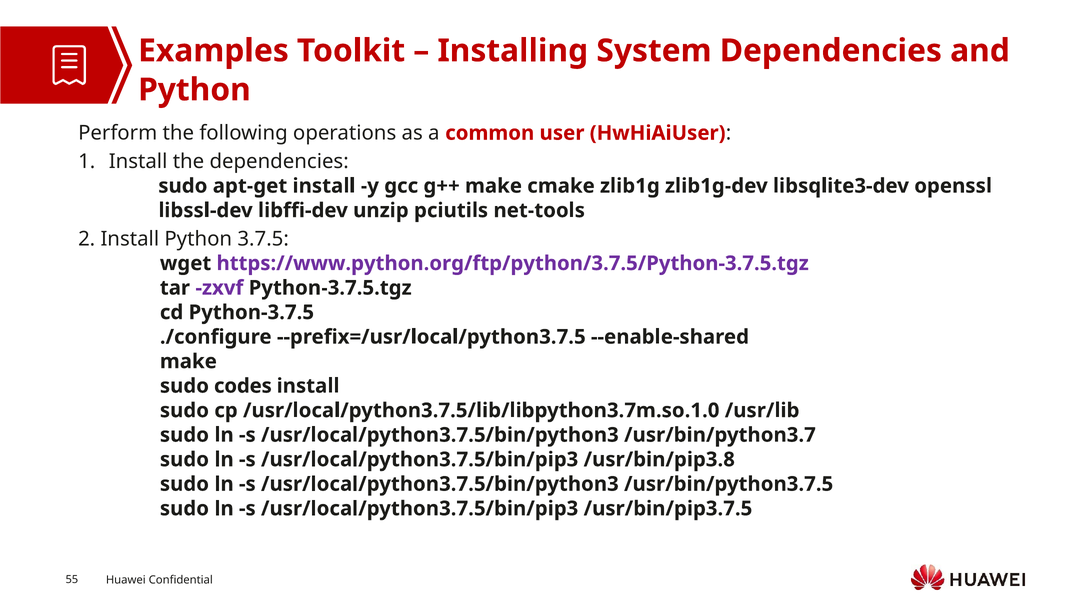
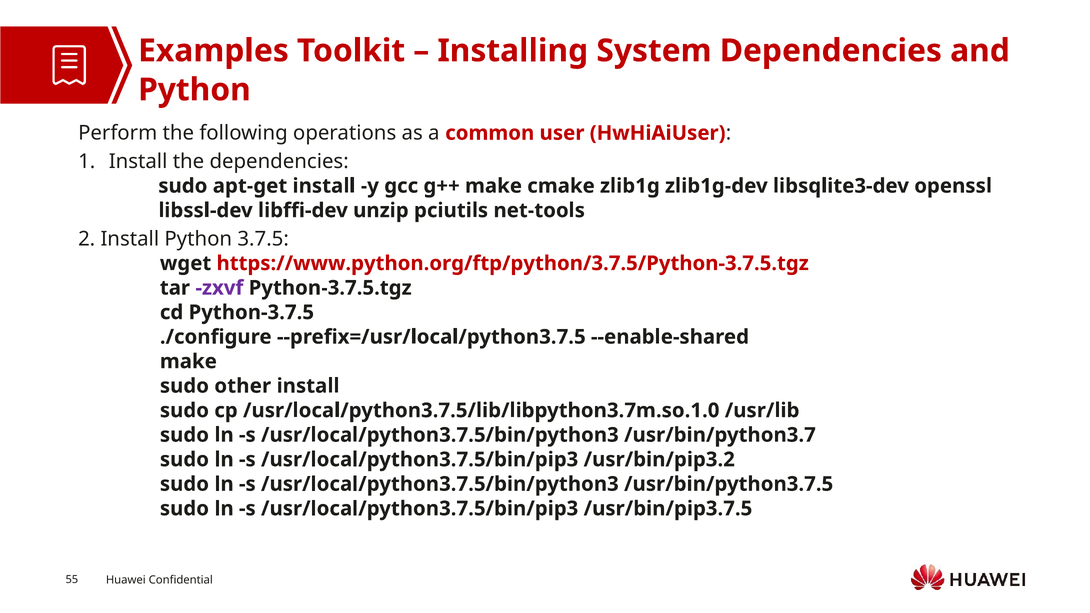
https://www.python.org/ftp/python/3.7.5/Python-3.7.5.tgz colour: purple -> red
codes: codes -> other
/usr/bin/pip3.8: /usr/bin/pip3.8 -> /usr/bin/pip3.2
